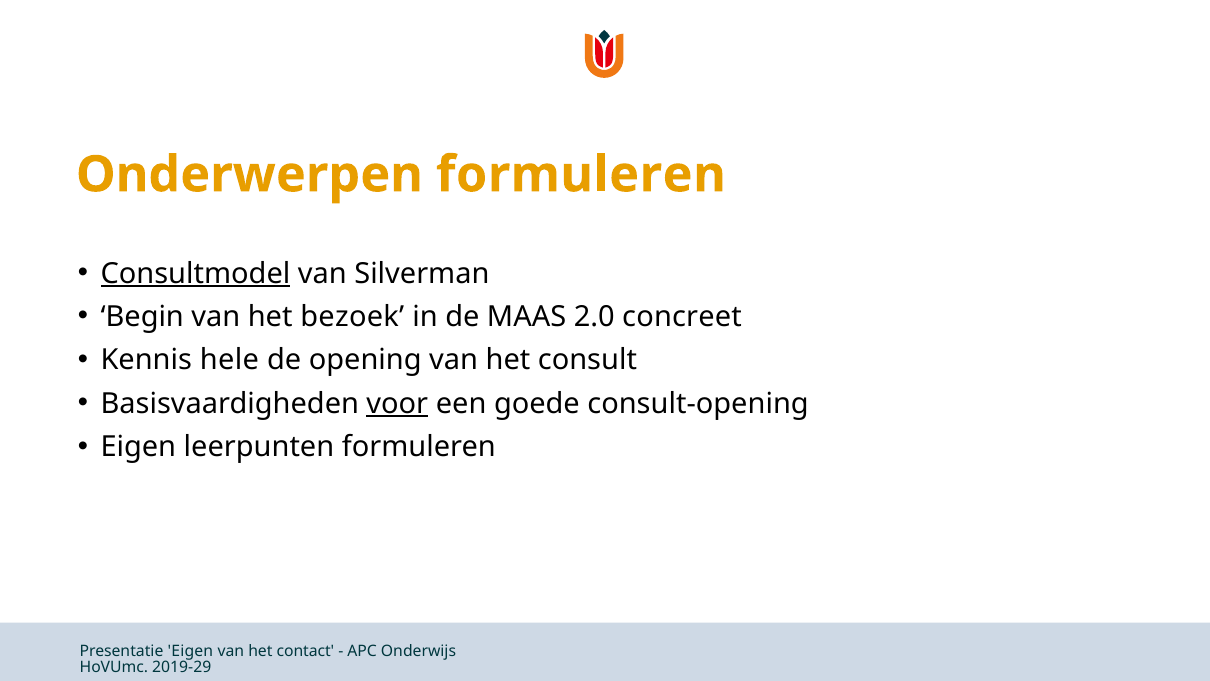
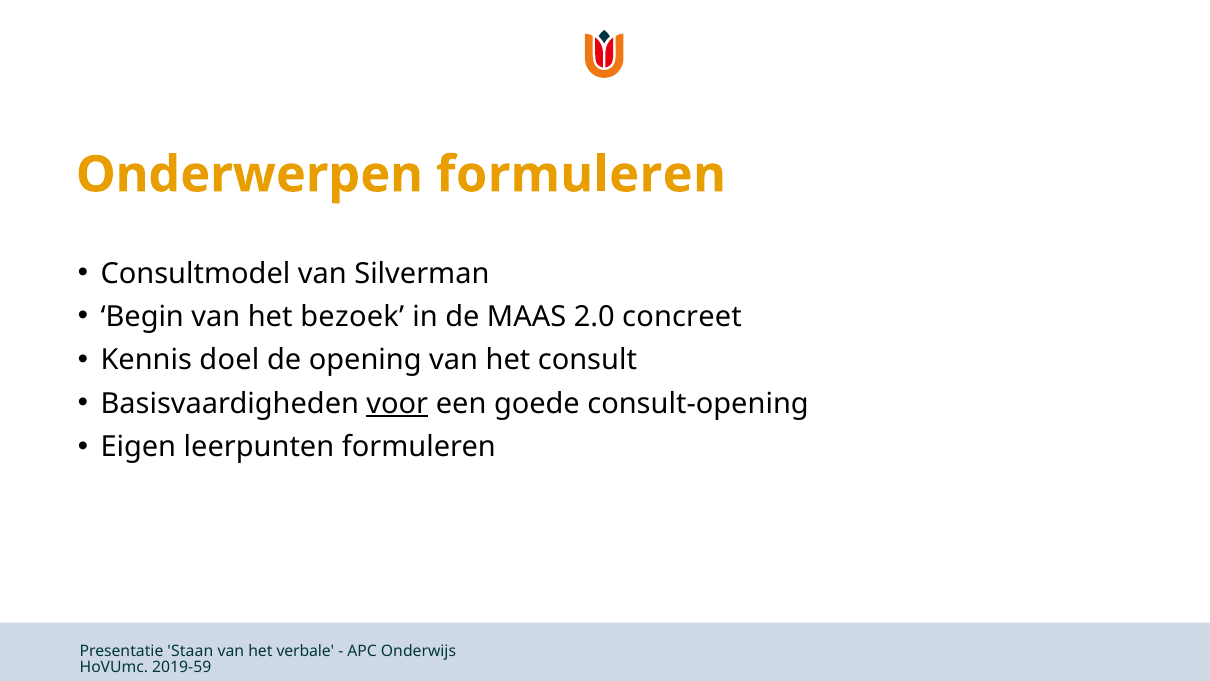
Consultmodel underline: present -> none
hele: hele -> doel
Presentatie Eigen: Eigen -> Staan
contact: contact -> verbale
2019-29: 2019-29 -> 2019-59
